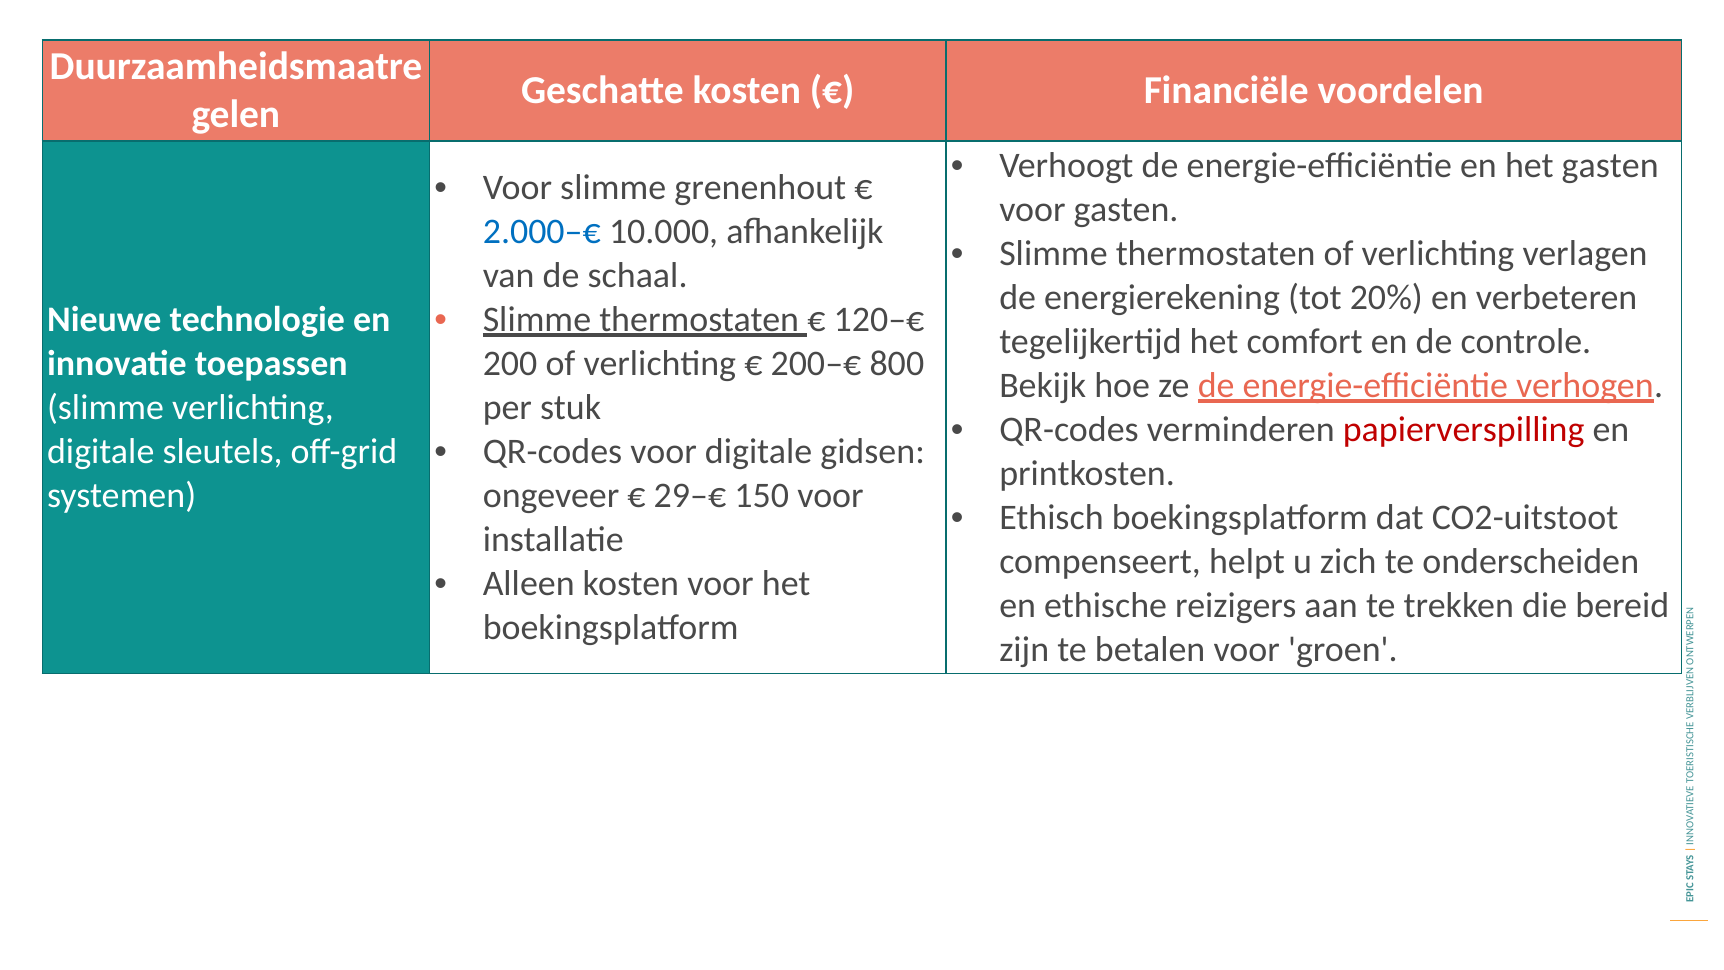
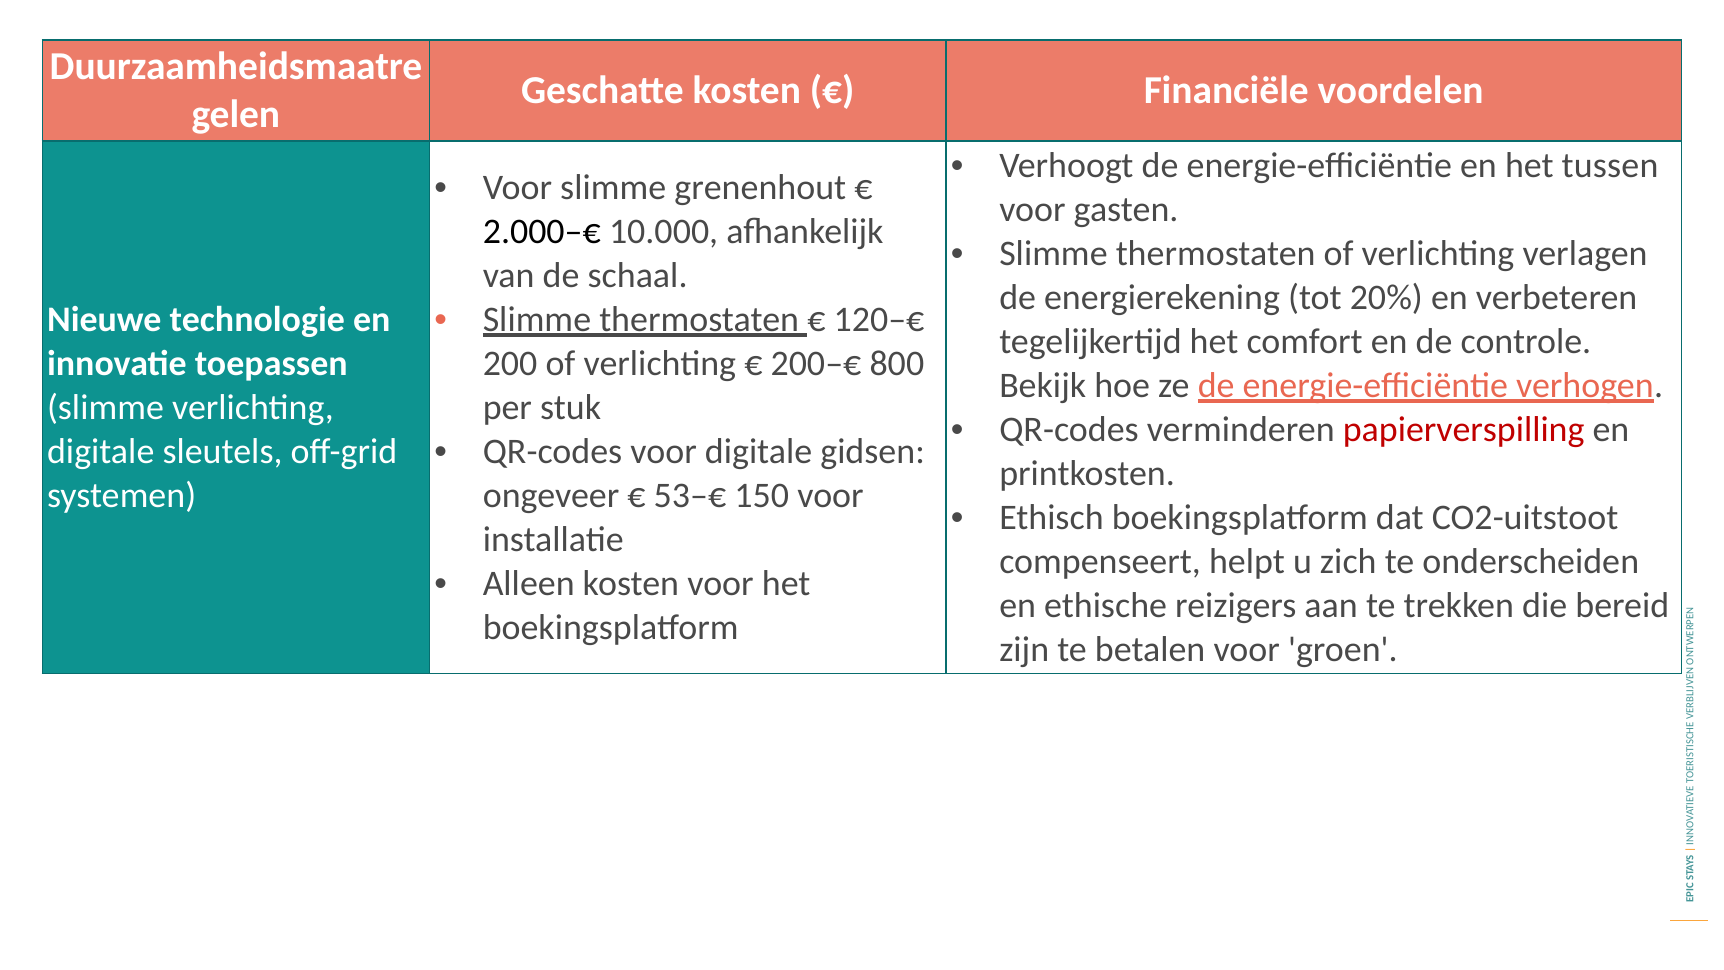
het gasten: gasten -> tussen
2.000–€ colour: blue -> black
29–€: 29–€ -> 53–€
